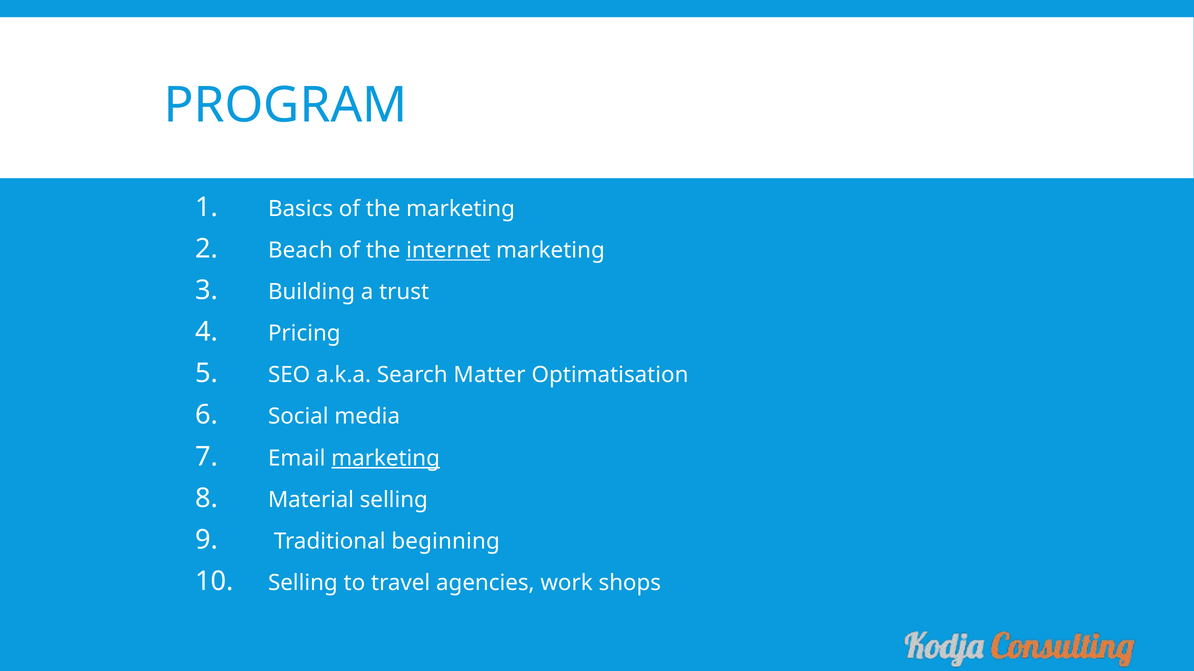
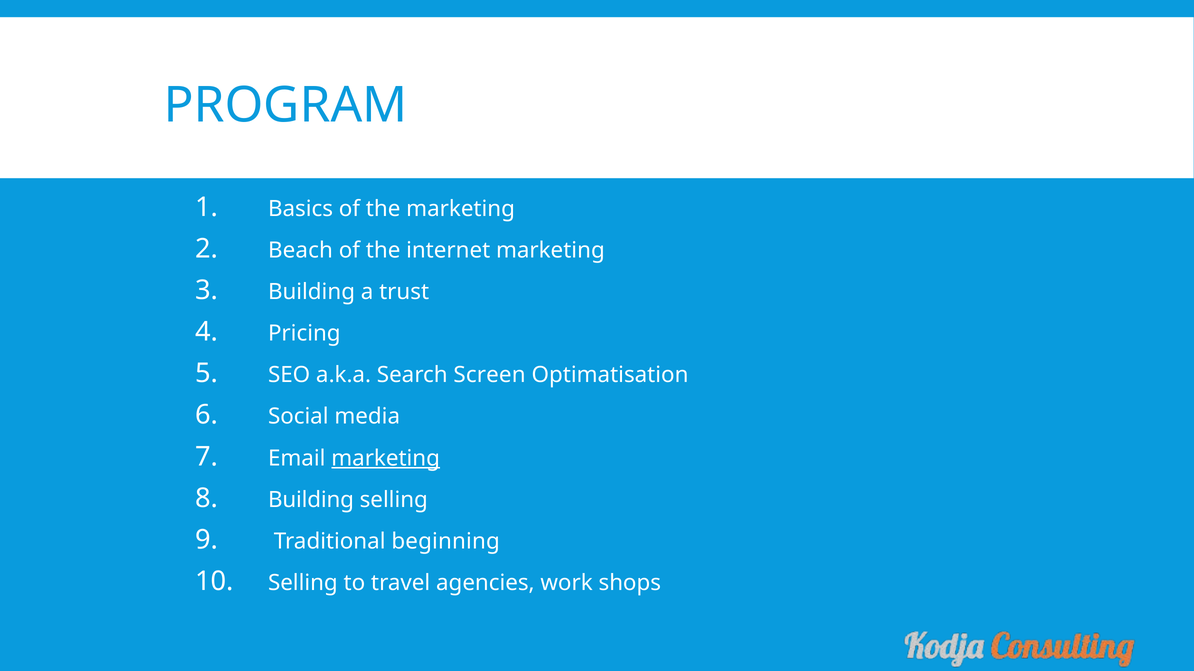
internet underline: present -> none
Matter: Matter -> Screen
Material at (311, 500): Material -> Building
